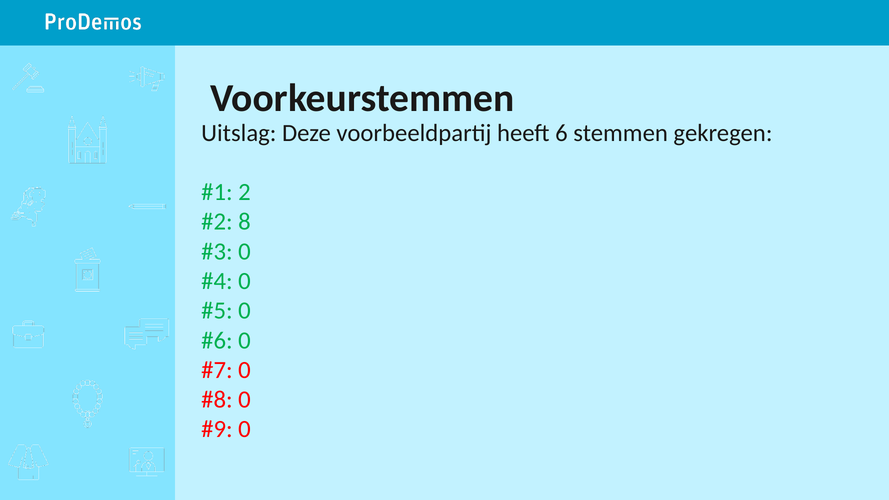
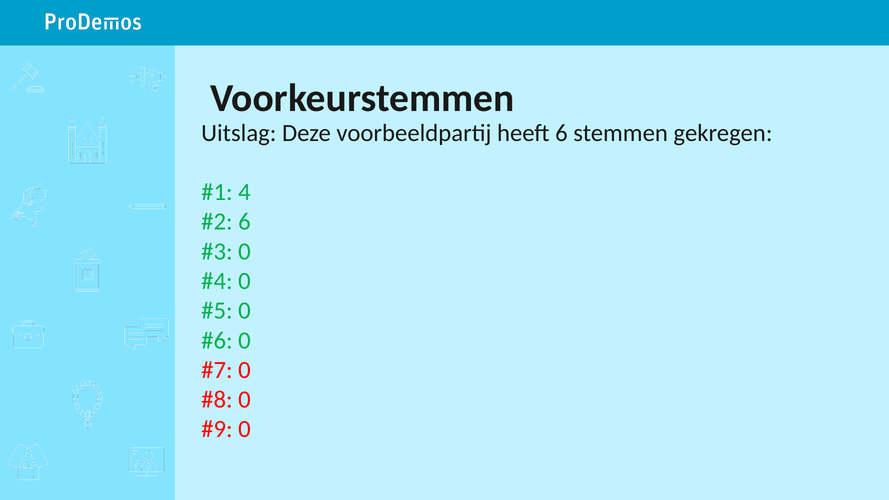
2: 2 -> 4
8 at (244, 222): 8 -> 6
